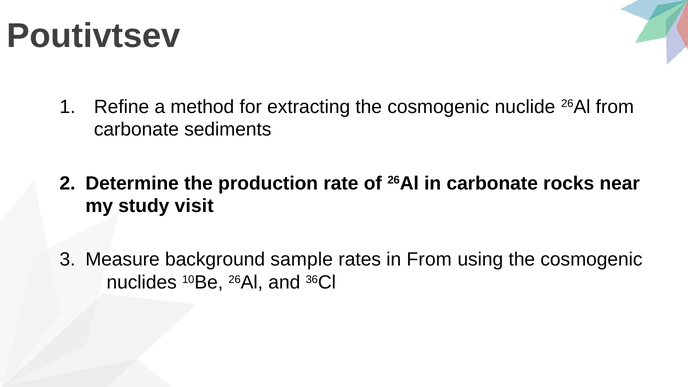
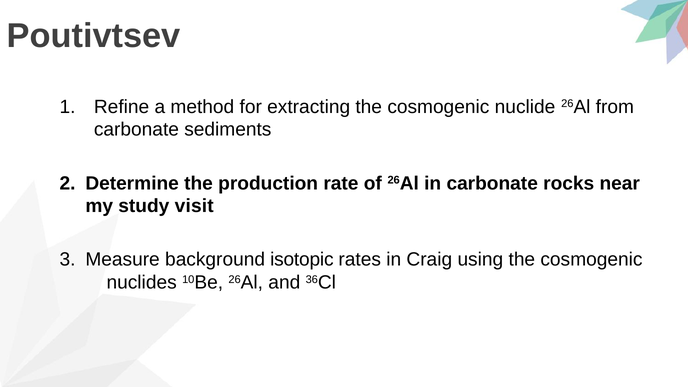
sample: sample -> isotopic
in From: From -> Craig
